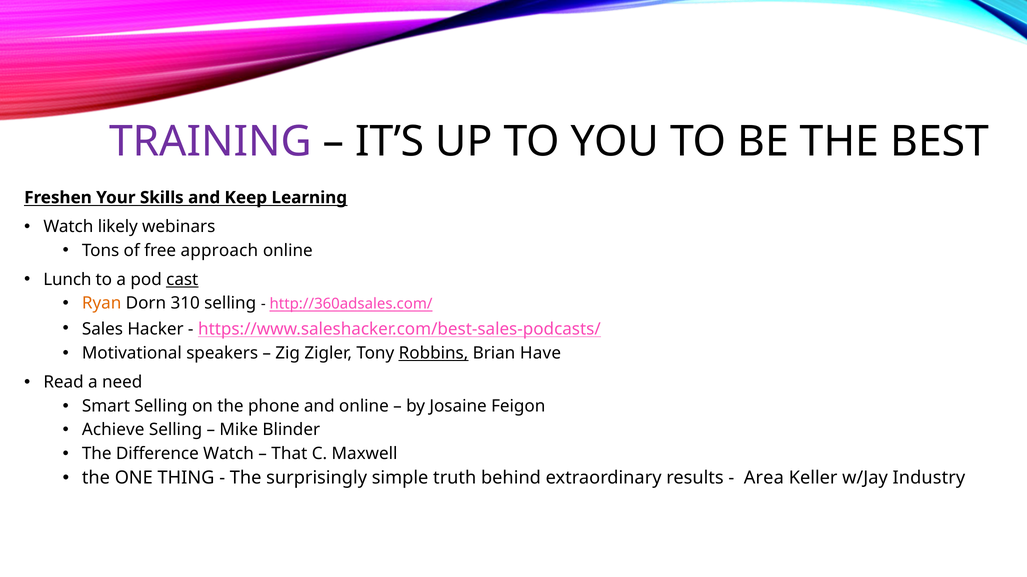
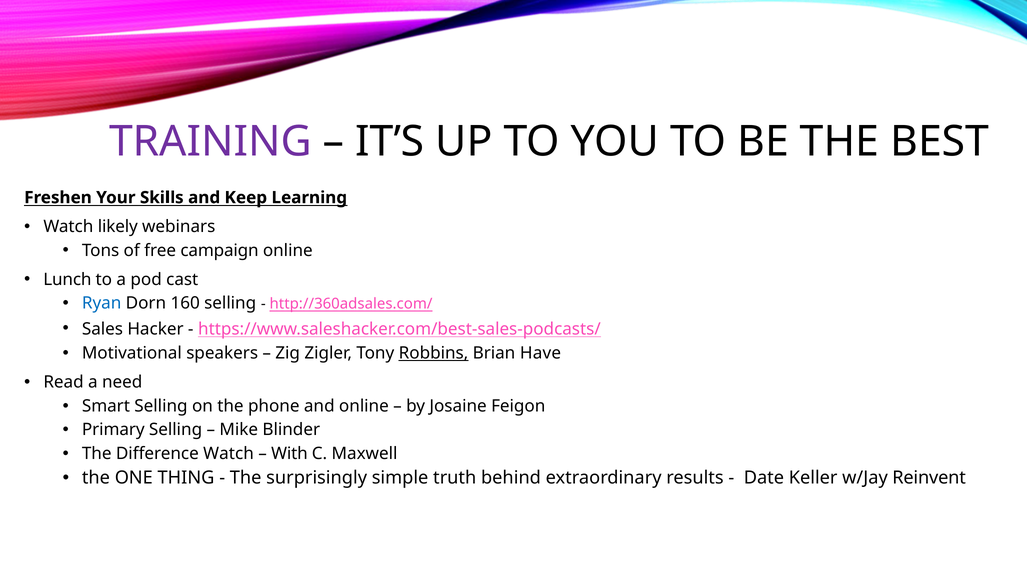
approach: approach -> campaign
cast underline: present -> none
Ryan colour: orange -> blue
310: 310 -> 160
Achieve: Achieve -> Primary
That: That -> With
Area: Area -> Date
Industry: Industry -> Reinvent
